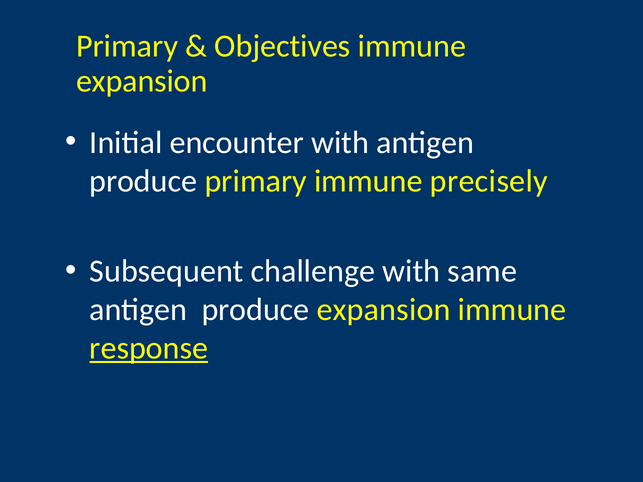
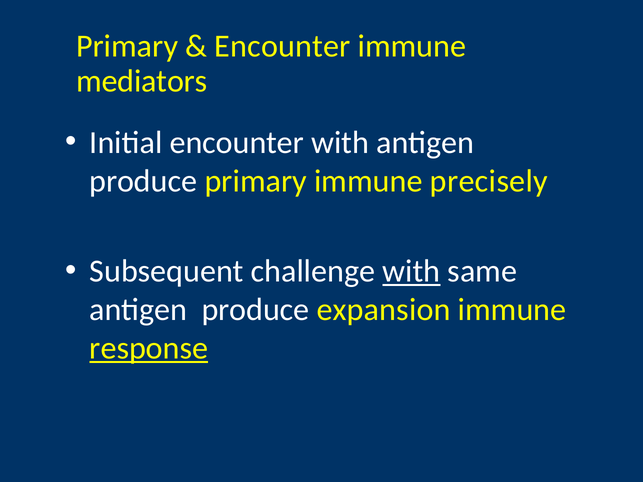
Objectives at (283, 46): Objectives -> Encounter
expansion at (142, 81): expansion -> mediators
with at (411, 271) underline: none -> present
